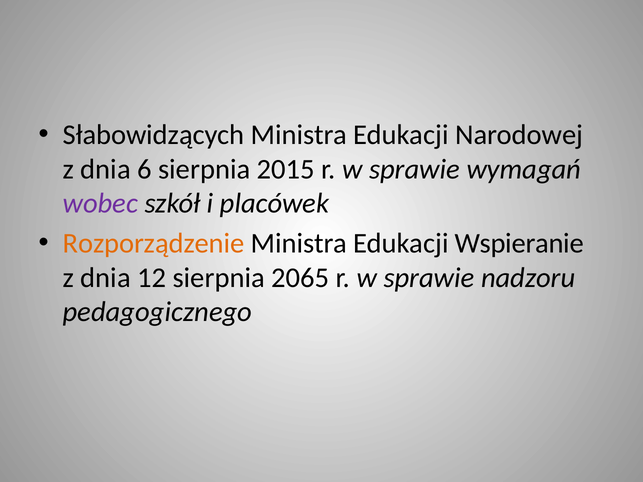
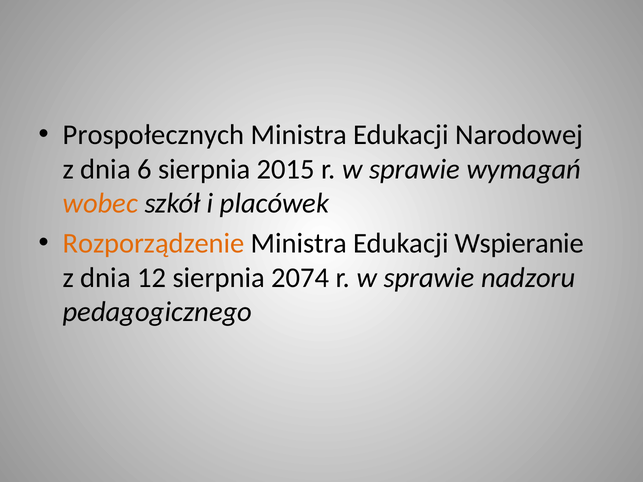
Słabowidzących: Słabowidzących -> Prospołecznych
wobec colour: purple -> orange
2065: 2065 -> 2074
